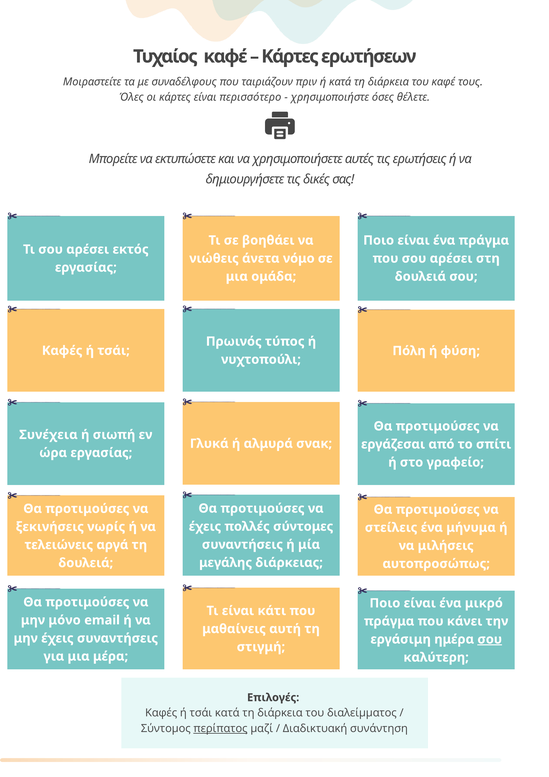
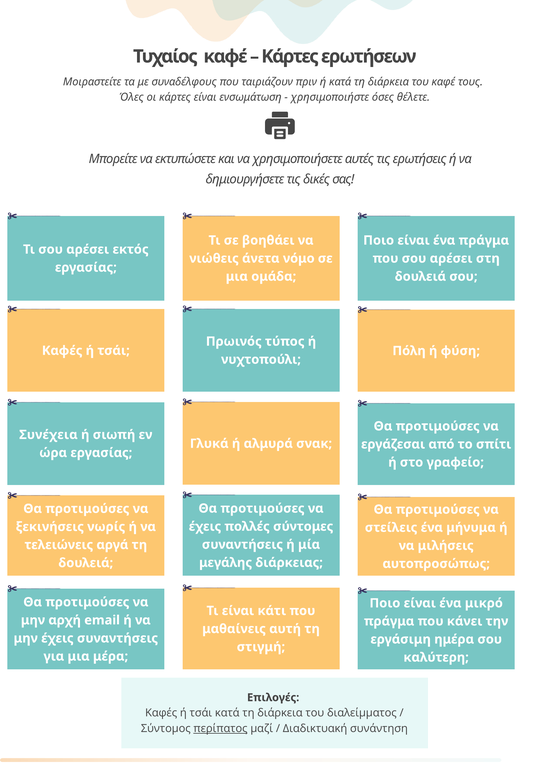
περισσότερο: περισσότερο -> ενσωμάτωση
μόνο: μόνο -> αρχή
σου at (490, 639) underline: present -> none
